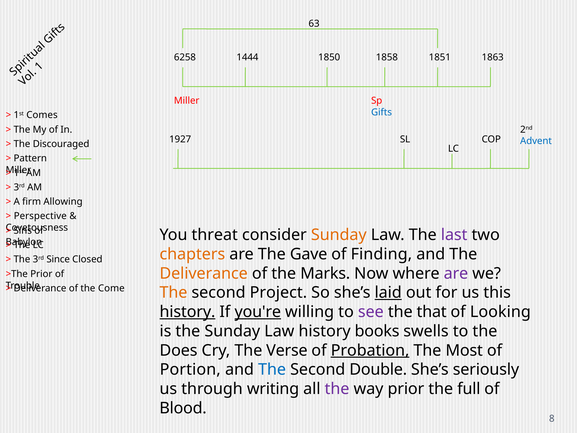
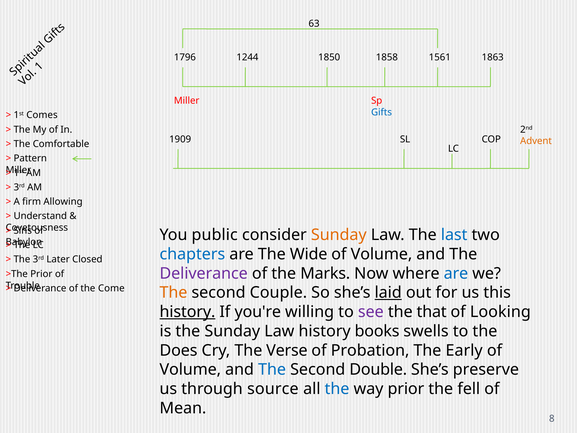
6258: 6258 -> 1796
1444: 1444 -> 1244
1851: 1851 -> 1561
1927: 1927 -> 1909
Advent colour: blue -> orange
Discouraged: Discouraged -> Comfortable
Perspective: Perspective -> Understand
threat: threat -> public
last colour: purple -> blue
chapters colour: orange -> blue
Gave: Gave -> Wide
Finding at (381, 254): Finding -> Volume
Since: Since -> Later
Deliverance at (204, 273) colour: orange -> purple
are at (456, 273) colour: purple -> blue
Project: Project -> Couple
you're underline: present -> none
Probation underline: present -> none
Most: Most -> Early
Portion at (190, 369): Portion -> Volume
seriously: seriously -> preserve
writing: writing -> source
the at (337, 389) colour: purple -> blue
full: full -> fell
Blood: Blood -> Mean
